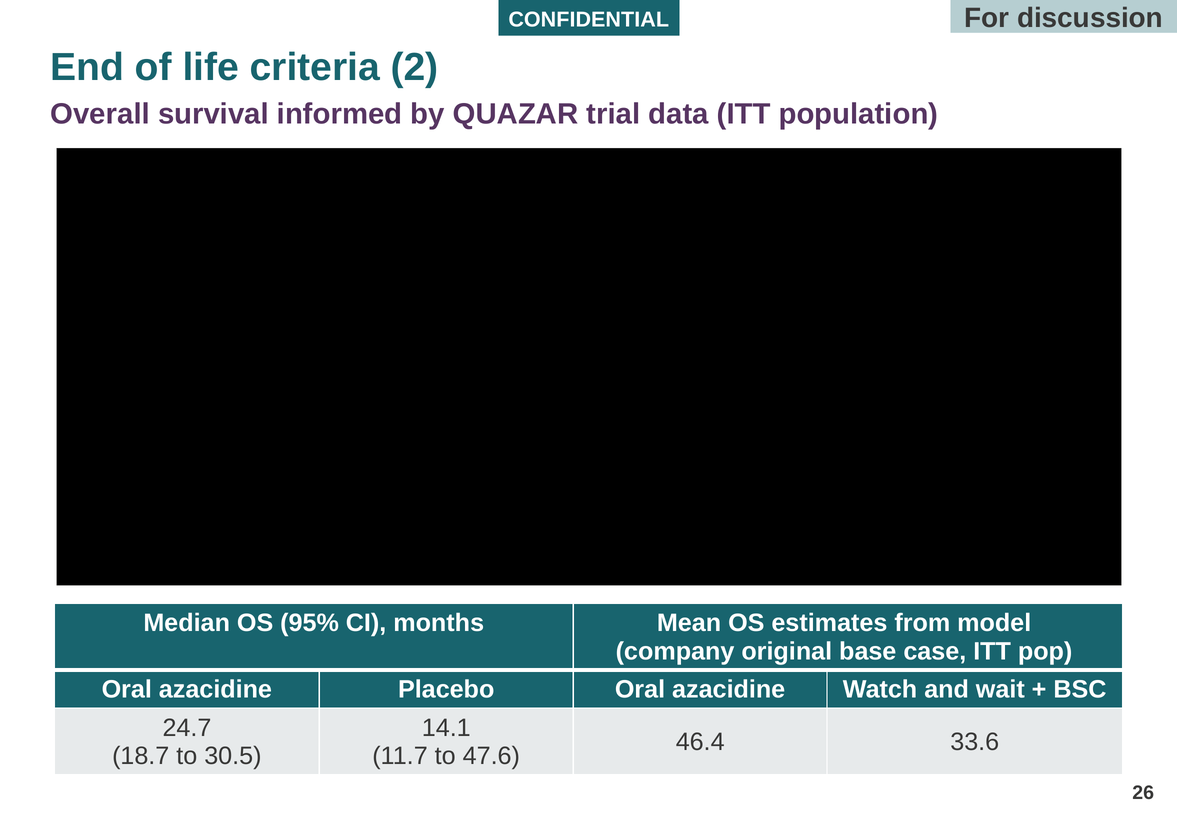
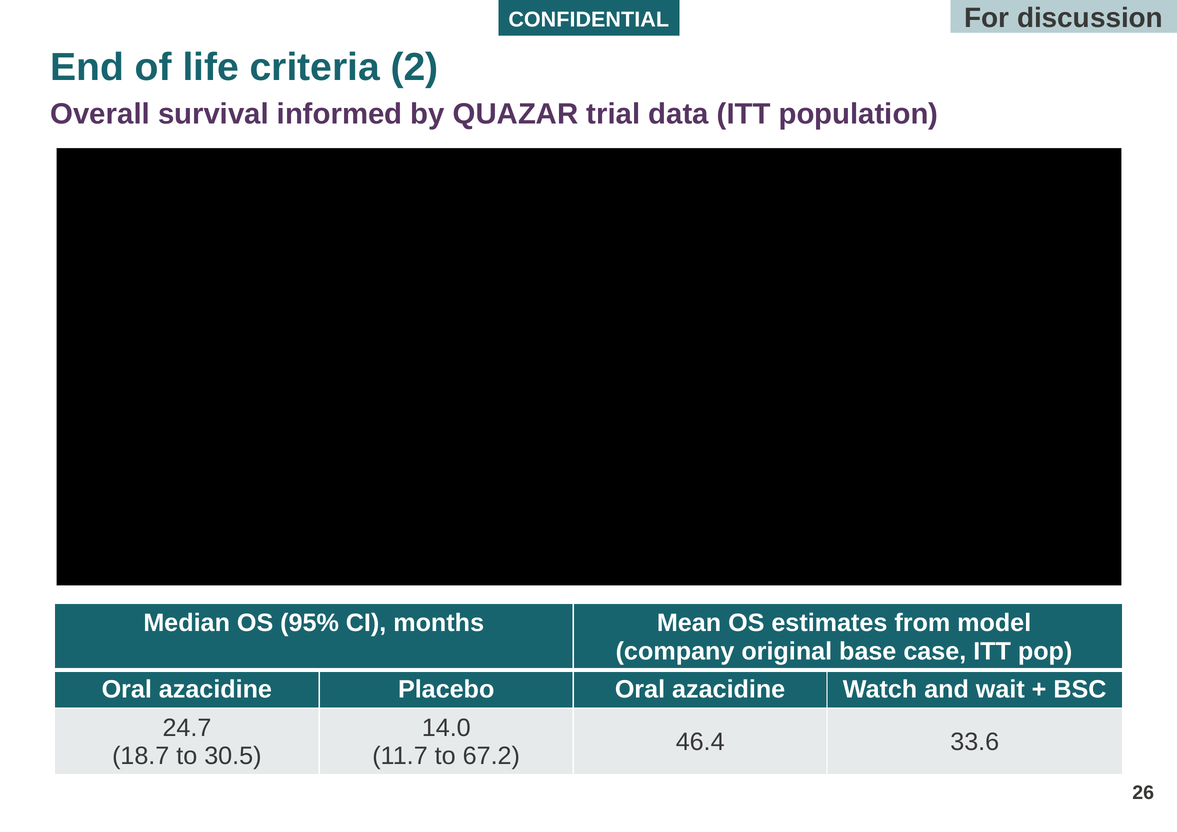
14.1: 14.1 -> 14.0
47.6: 47.6 -> 67.2
